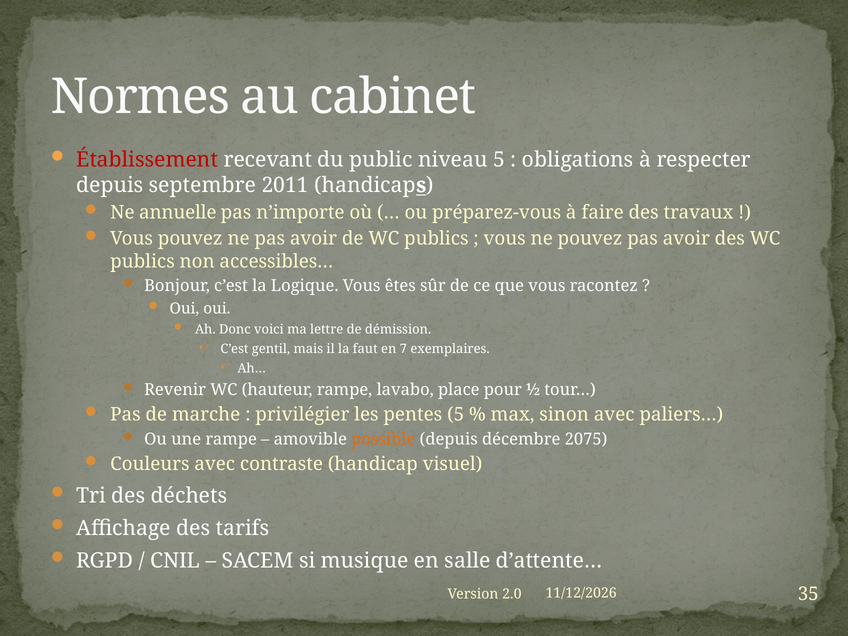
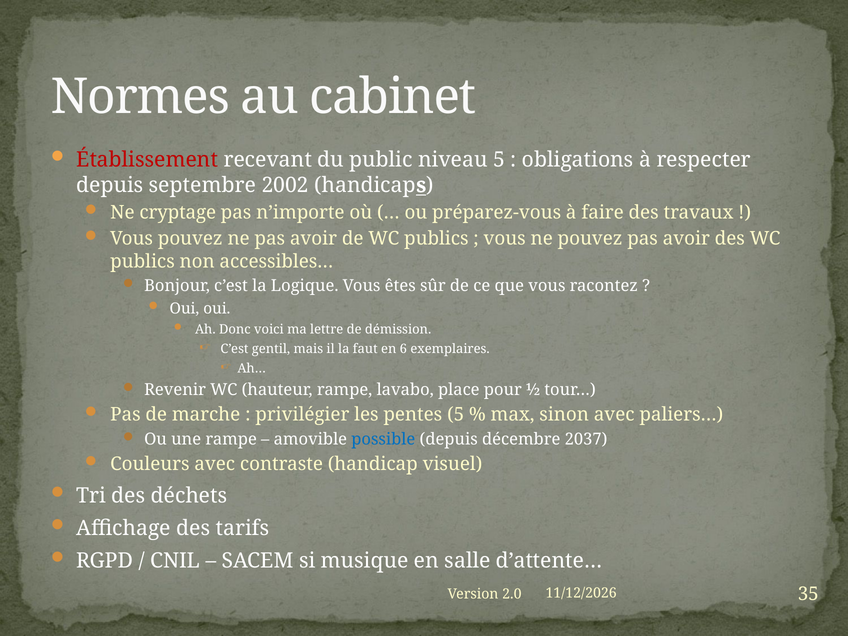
2011: 2011 -> 2002
annuelle: annuelle -> cryptage
7: 7 -> 6
possible colour: orange -> blue
2075: 2075 -> 2037
